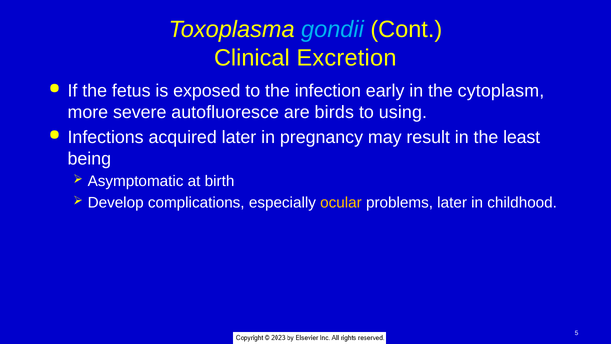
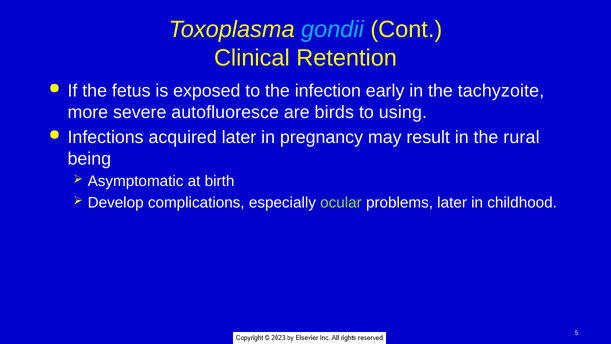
Excretion: Excretion -> Retention
cytoplasm: cytoplasm -> tachyzoite
least: least -> rural
ocular colour: yellow -> light green
